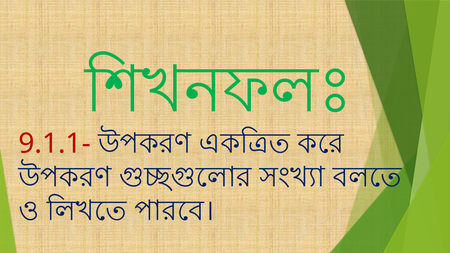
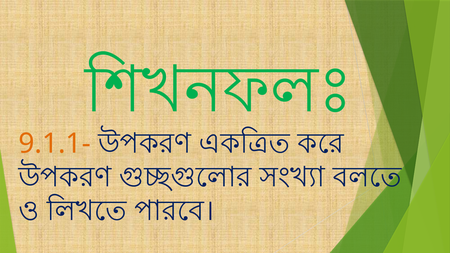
9.1.1- colour: red -> orange
